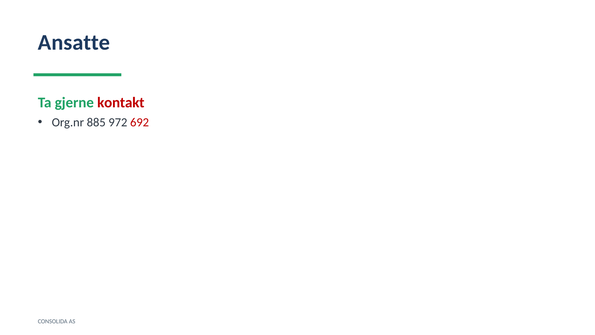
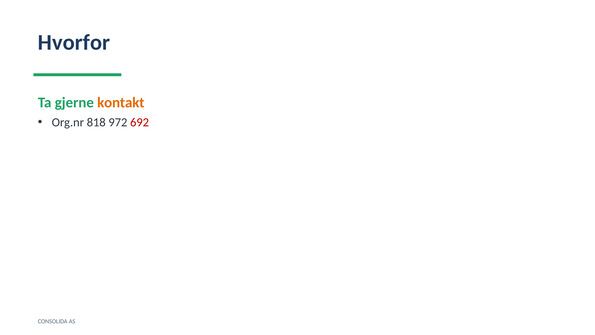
Ansatte: Ansatte -> Hvorfor
kontakt colour: red -> orange
885: 885 -> 818
